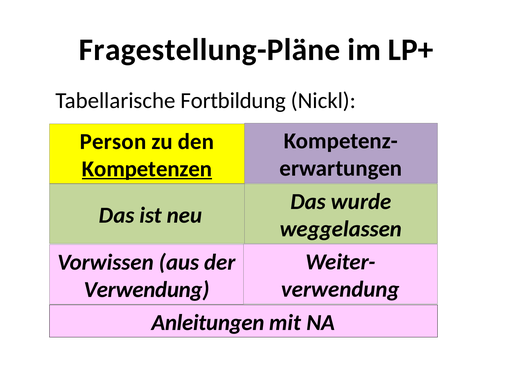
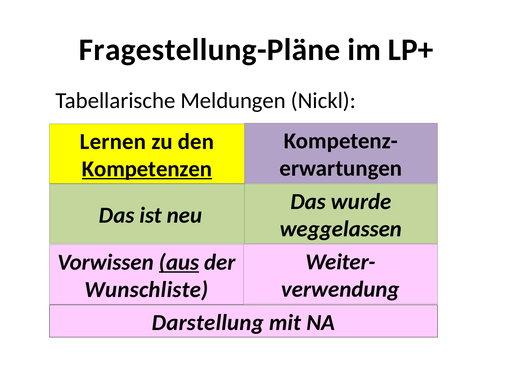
Fortbildung: Fortbildung -> Meldungen
Person: Person -> Lernen
aus underline: none -> present
Verwendung at (147, 289): Verwendung -> Wunschliste
Anleitungen: Anleitungen -> Darstellung
